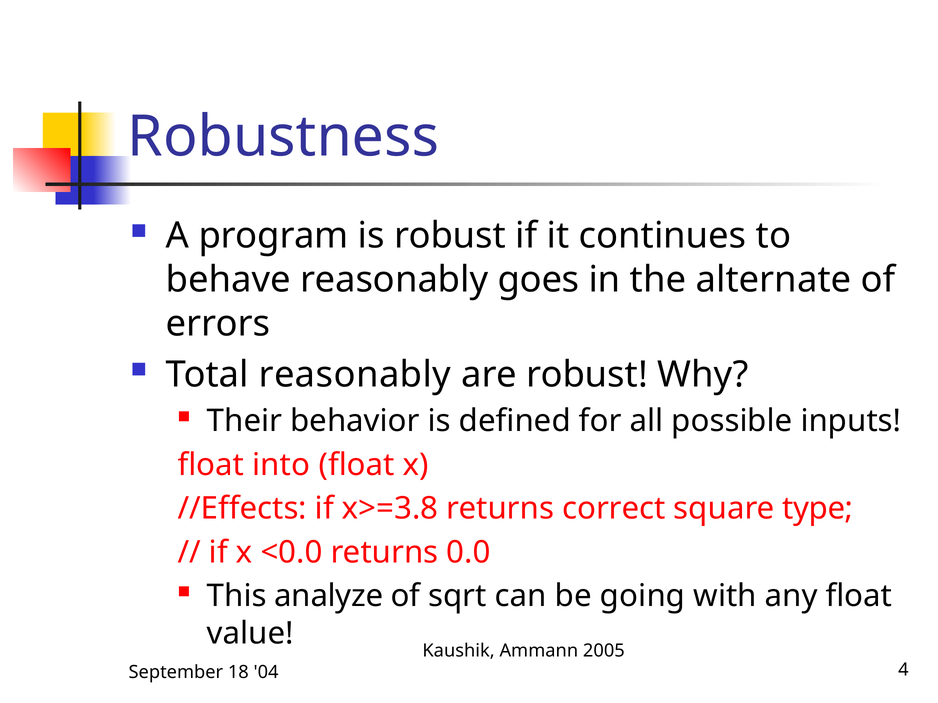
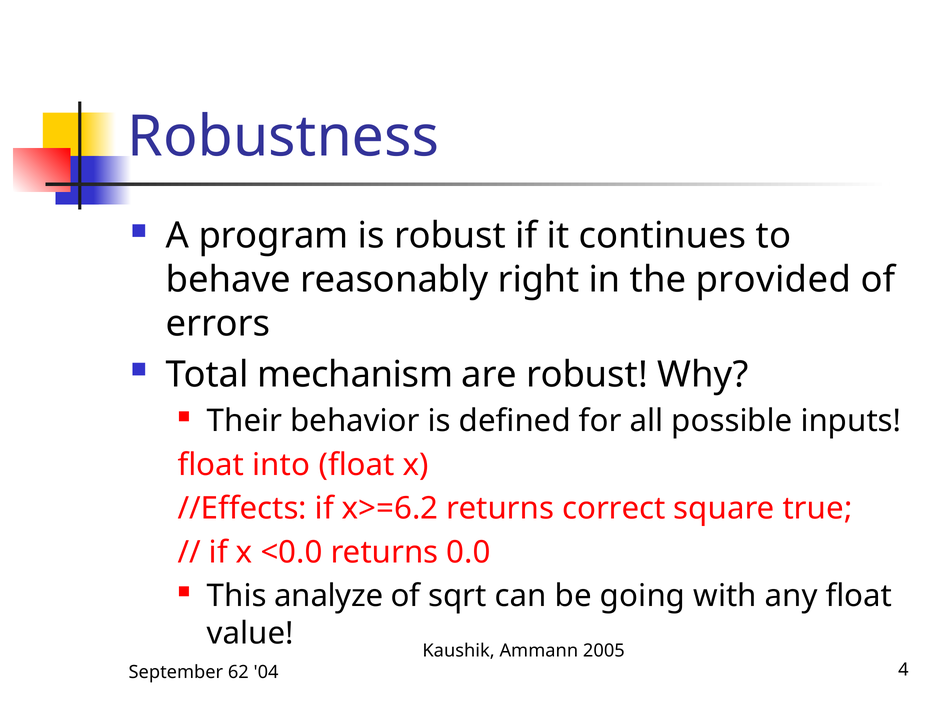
goes: goes -> right
alternate: alternate -> provided
Total reasonably: reasonably -> mechanism
x>=3.8: x>=3.8 -> x>=6.2
type: type -> true
18: 18 -> 62
